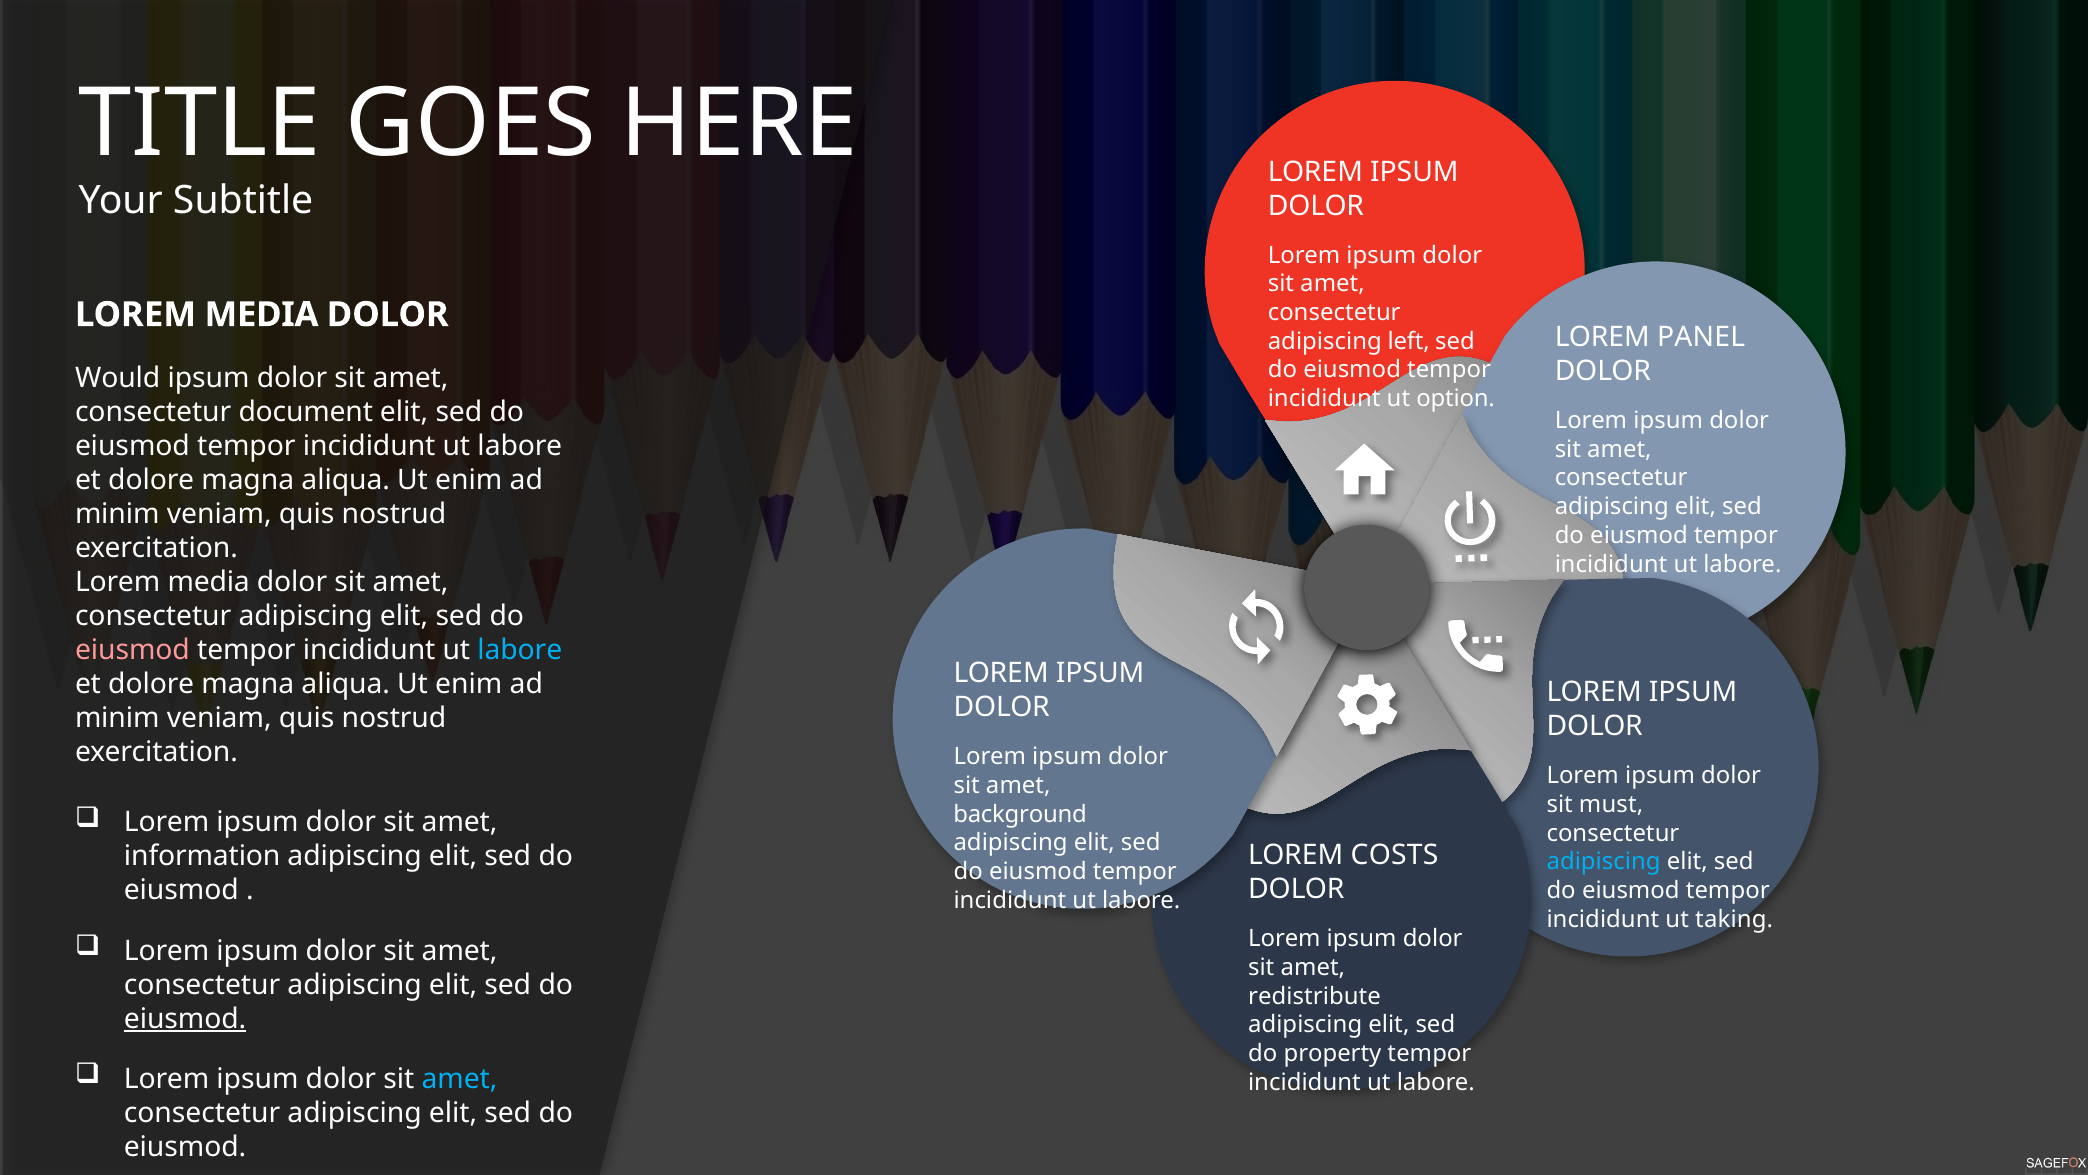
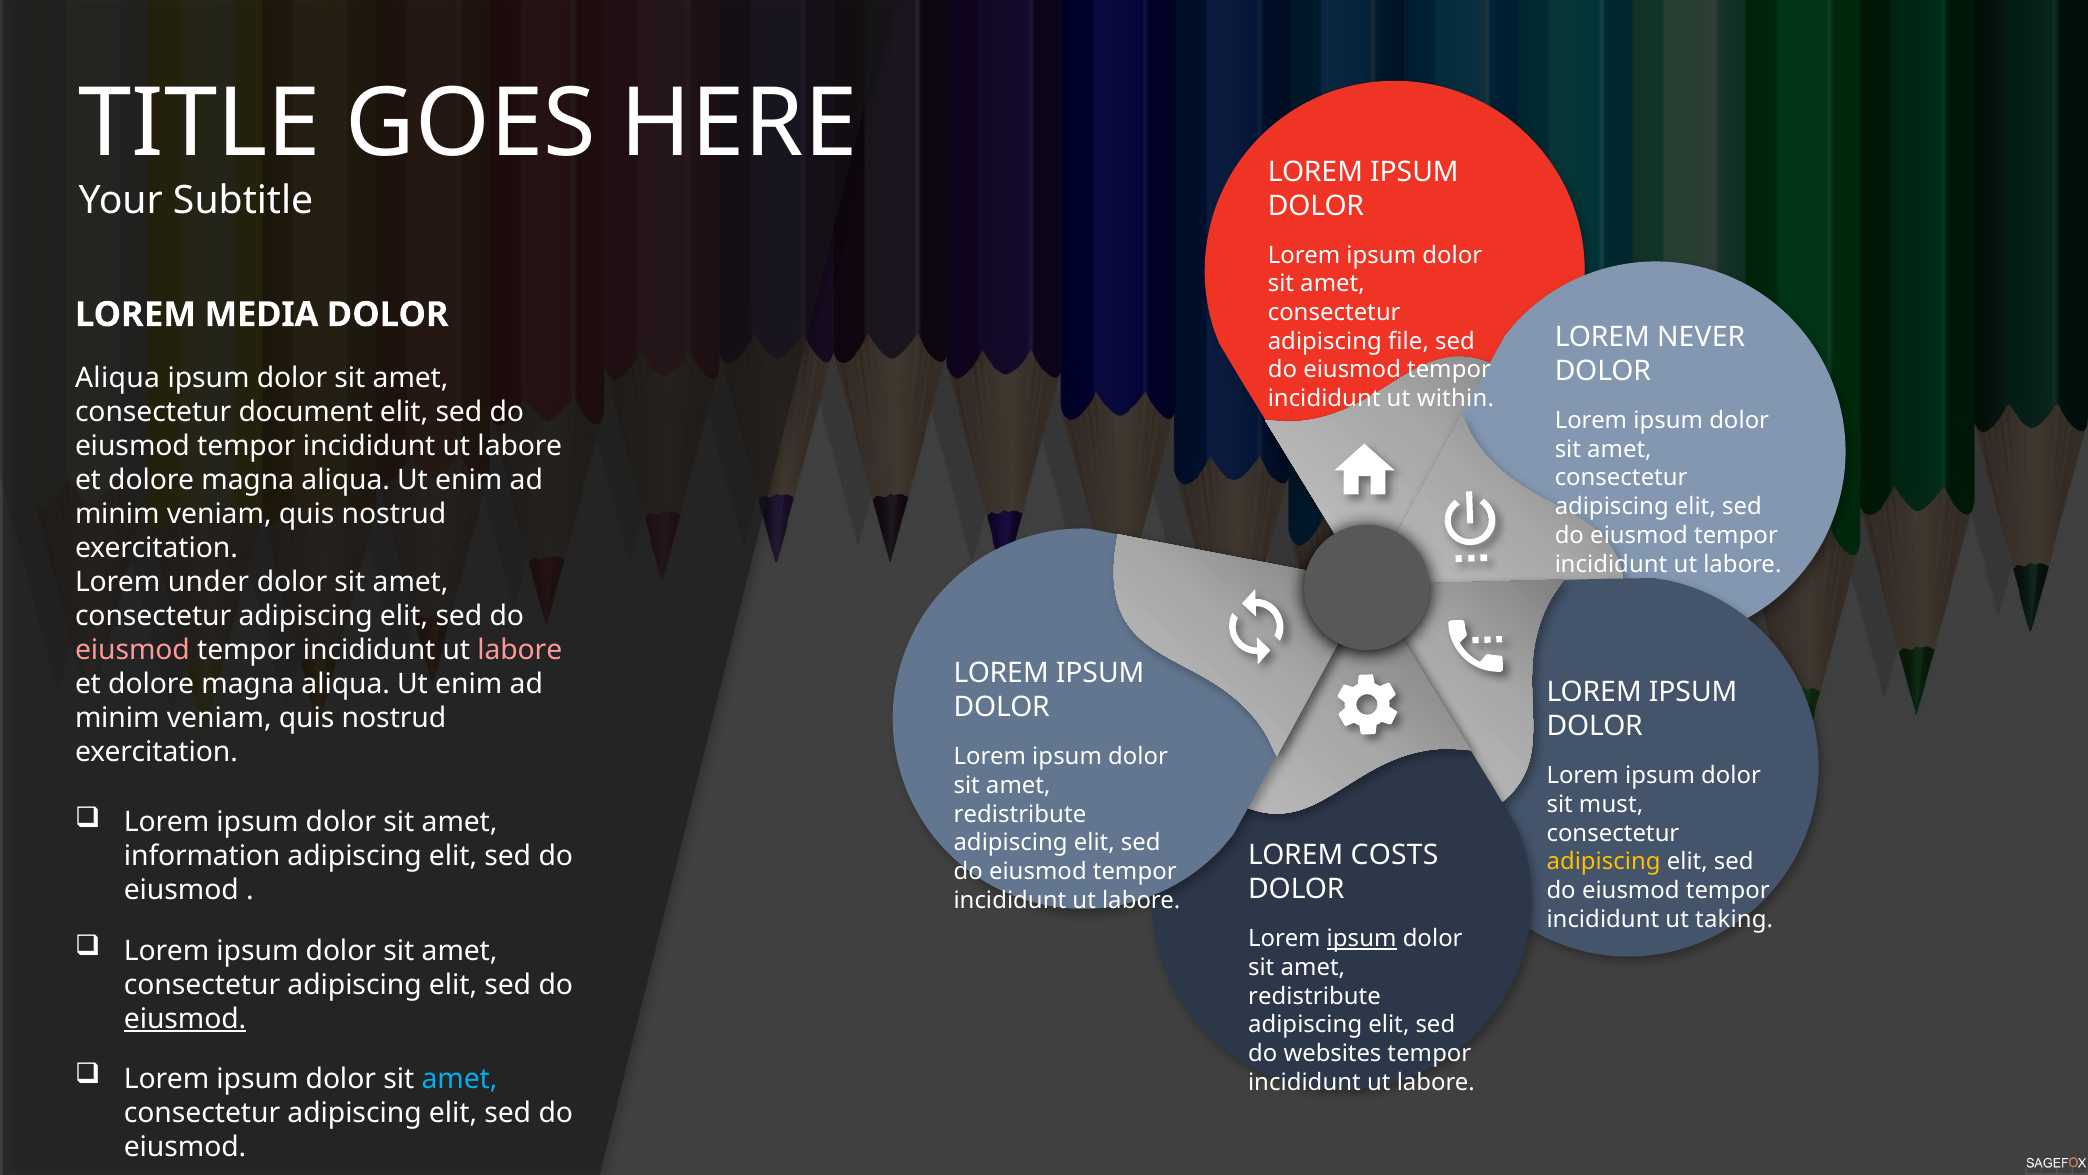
PANEL: PANEL -> NEVER
left: left -> file
Would at (118, 378): Would -> Aliqua
option: option -> within
media at (209, 582): media -> under
labore at (520, 650) colour: light blue -> pink
background at (1020, 814): background -> redistribute
adipiscing at (1604, 861) colour: light blue -> yellow
ipsum at (1362, 938) underline: none -> present
property: property -> websites
